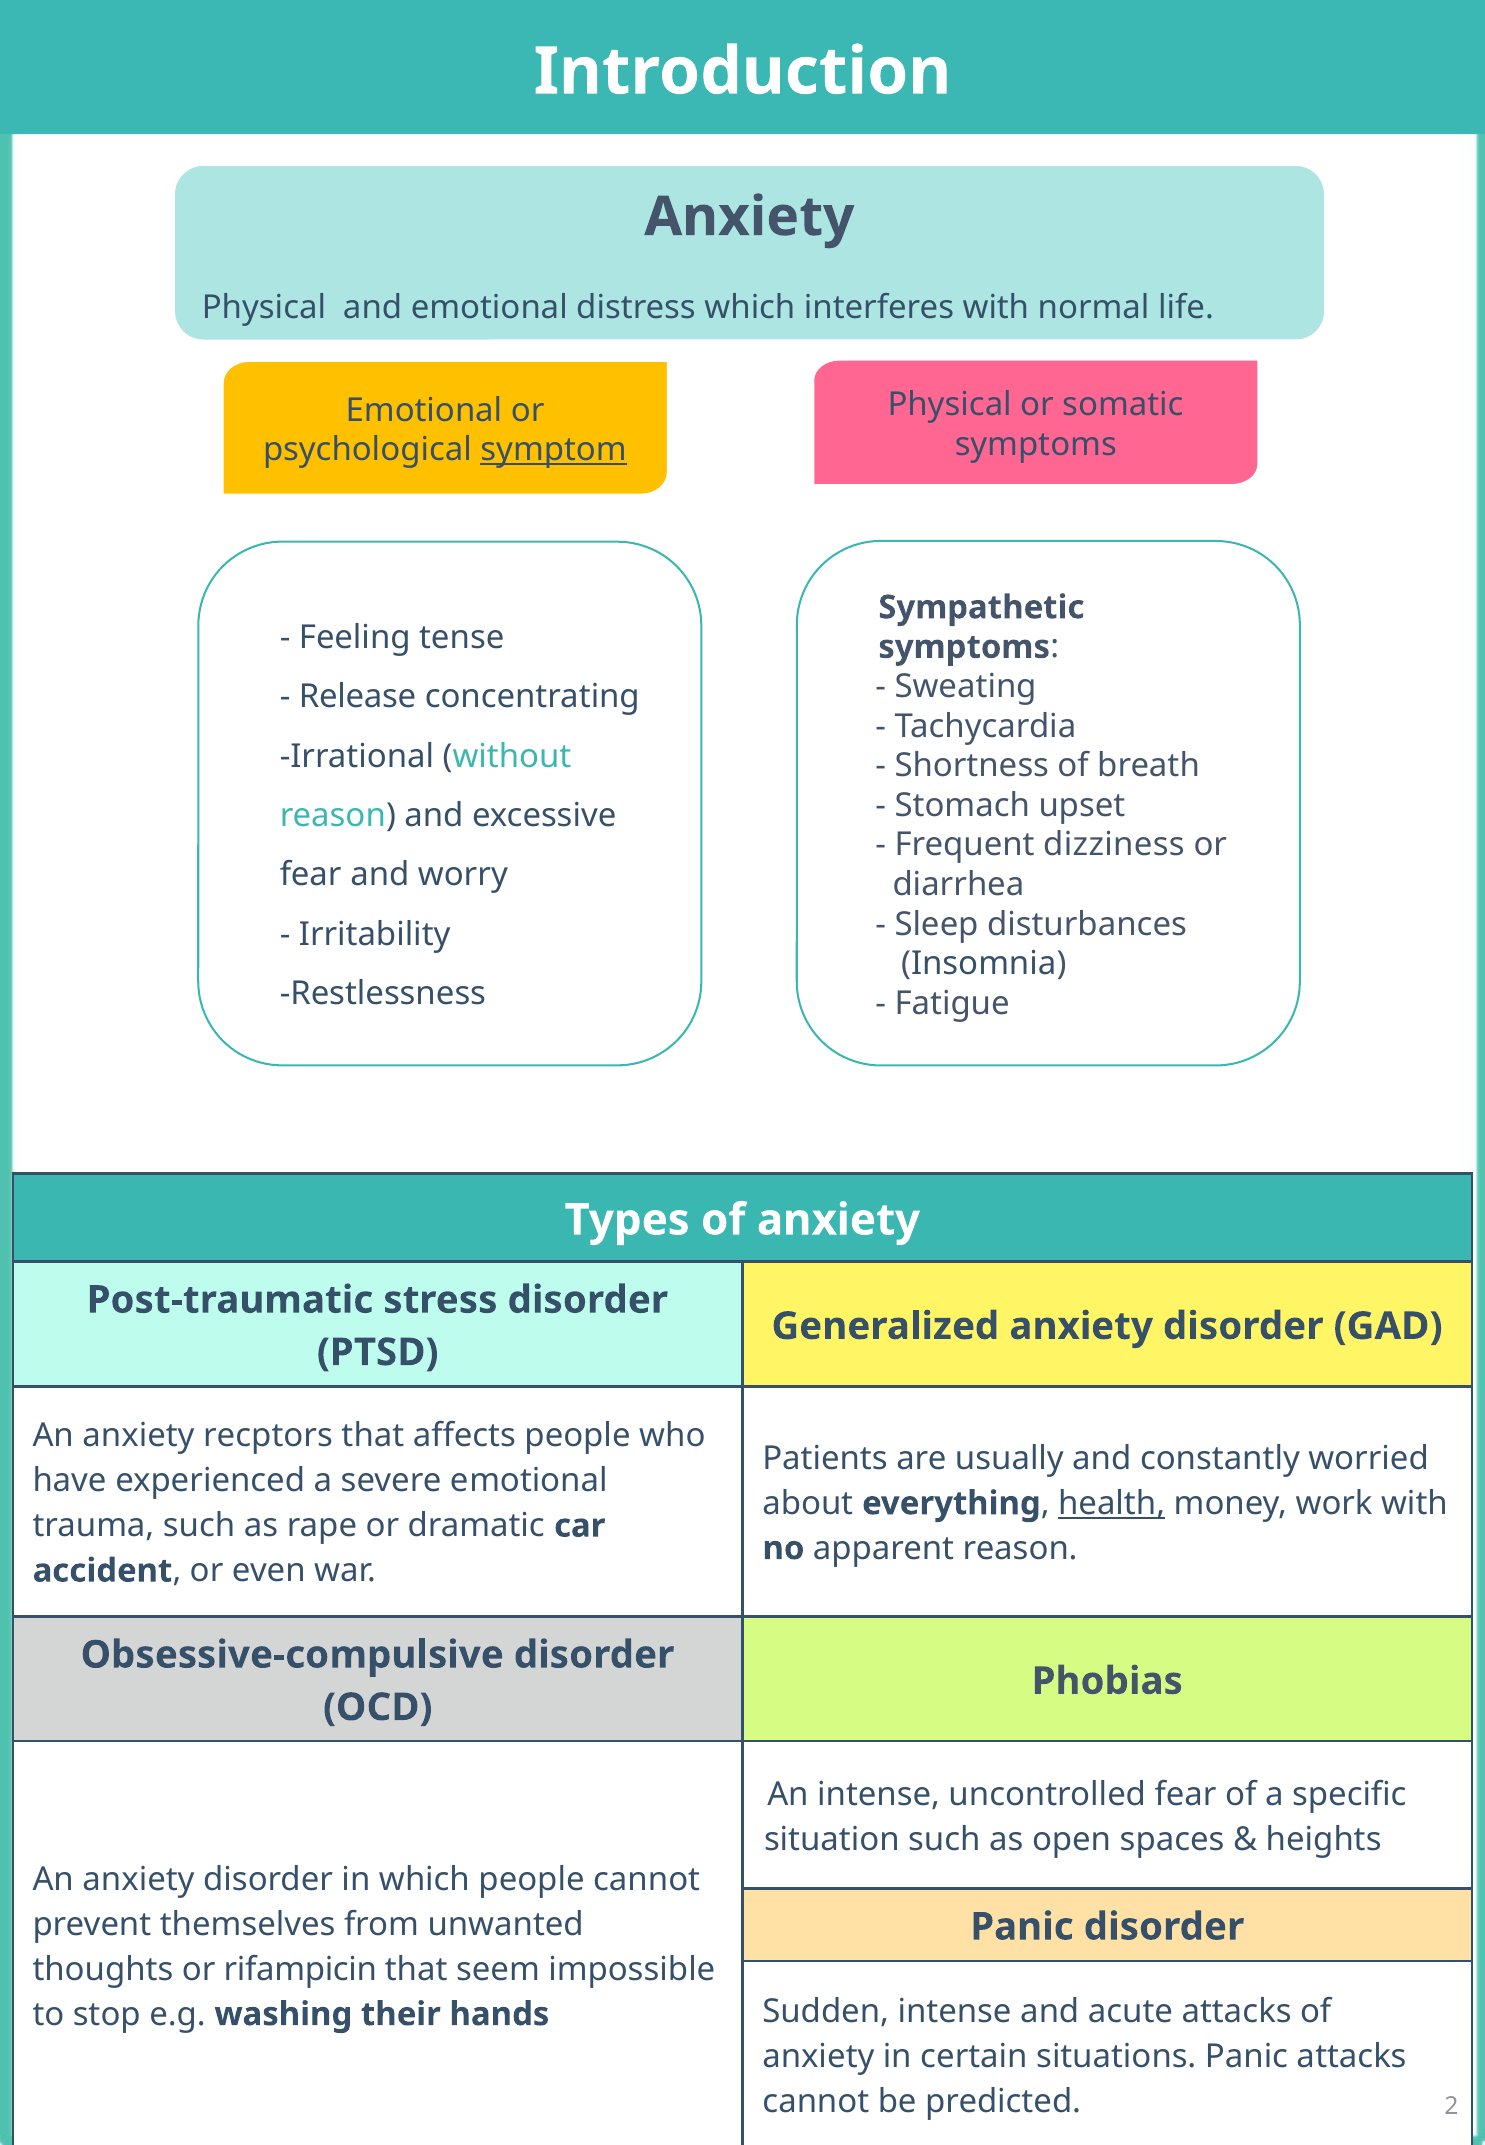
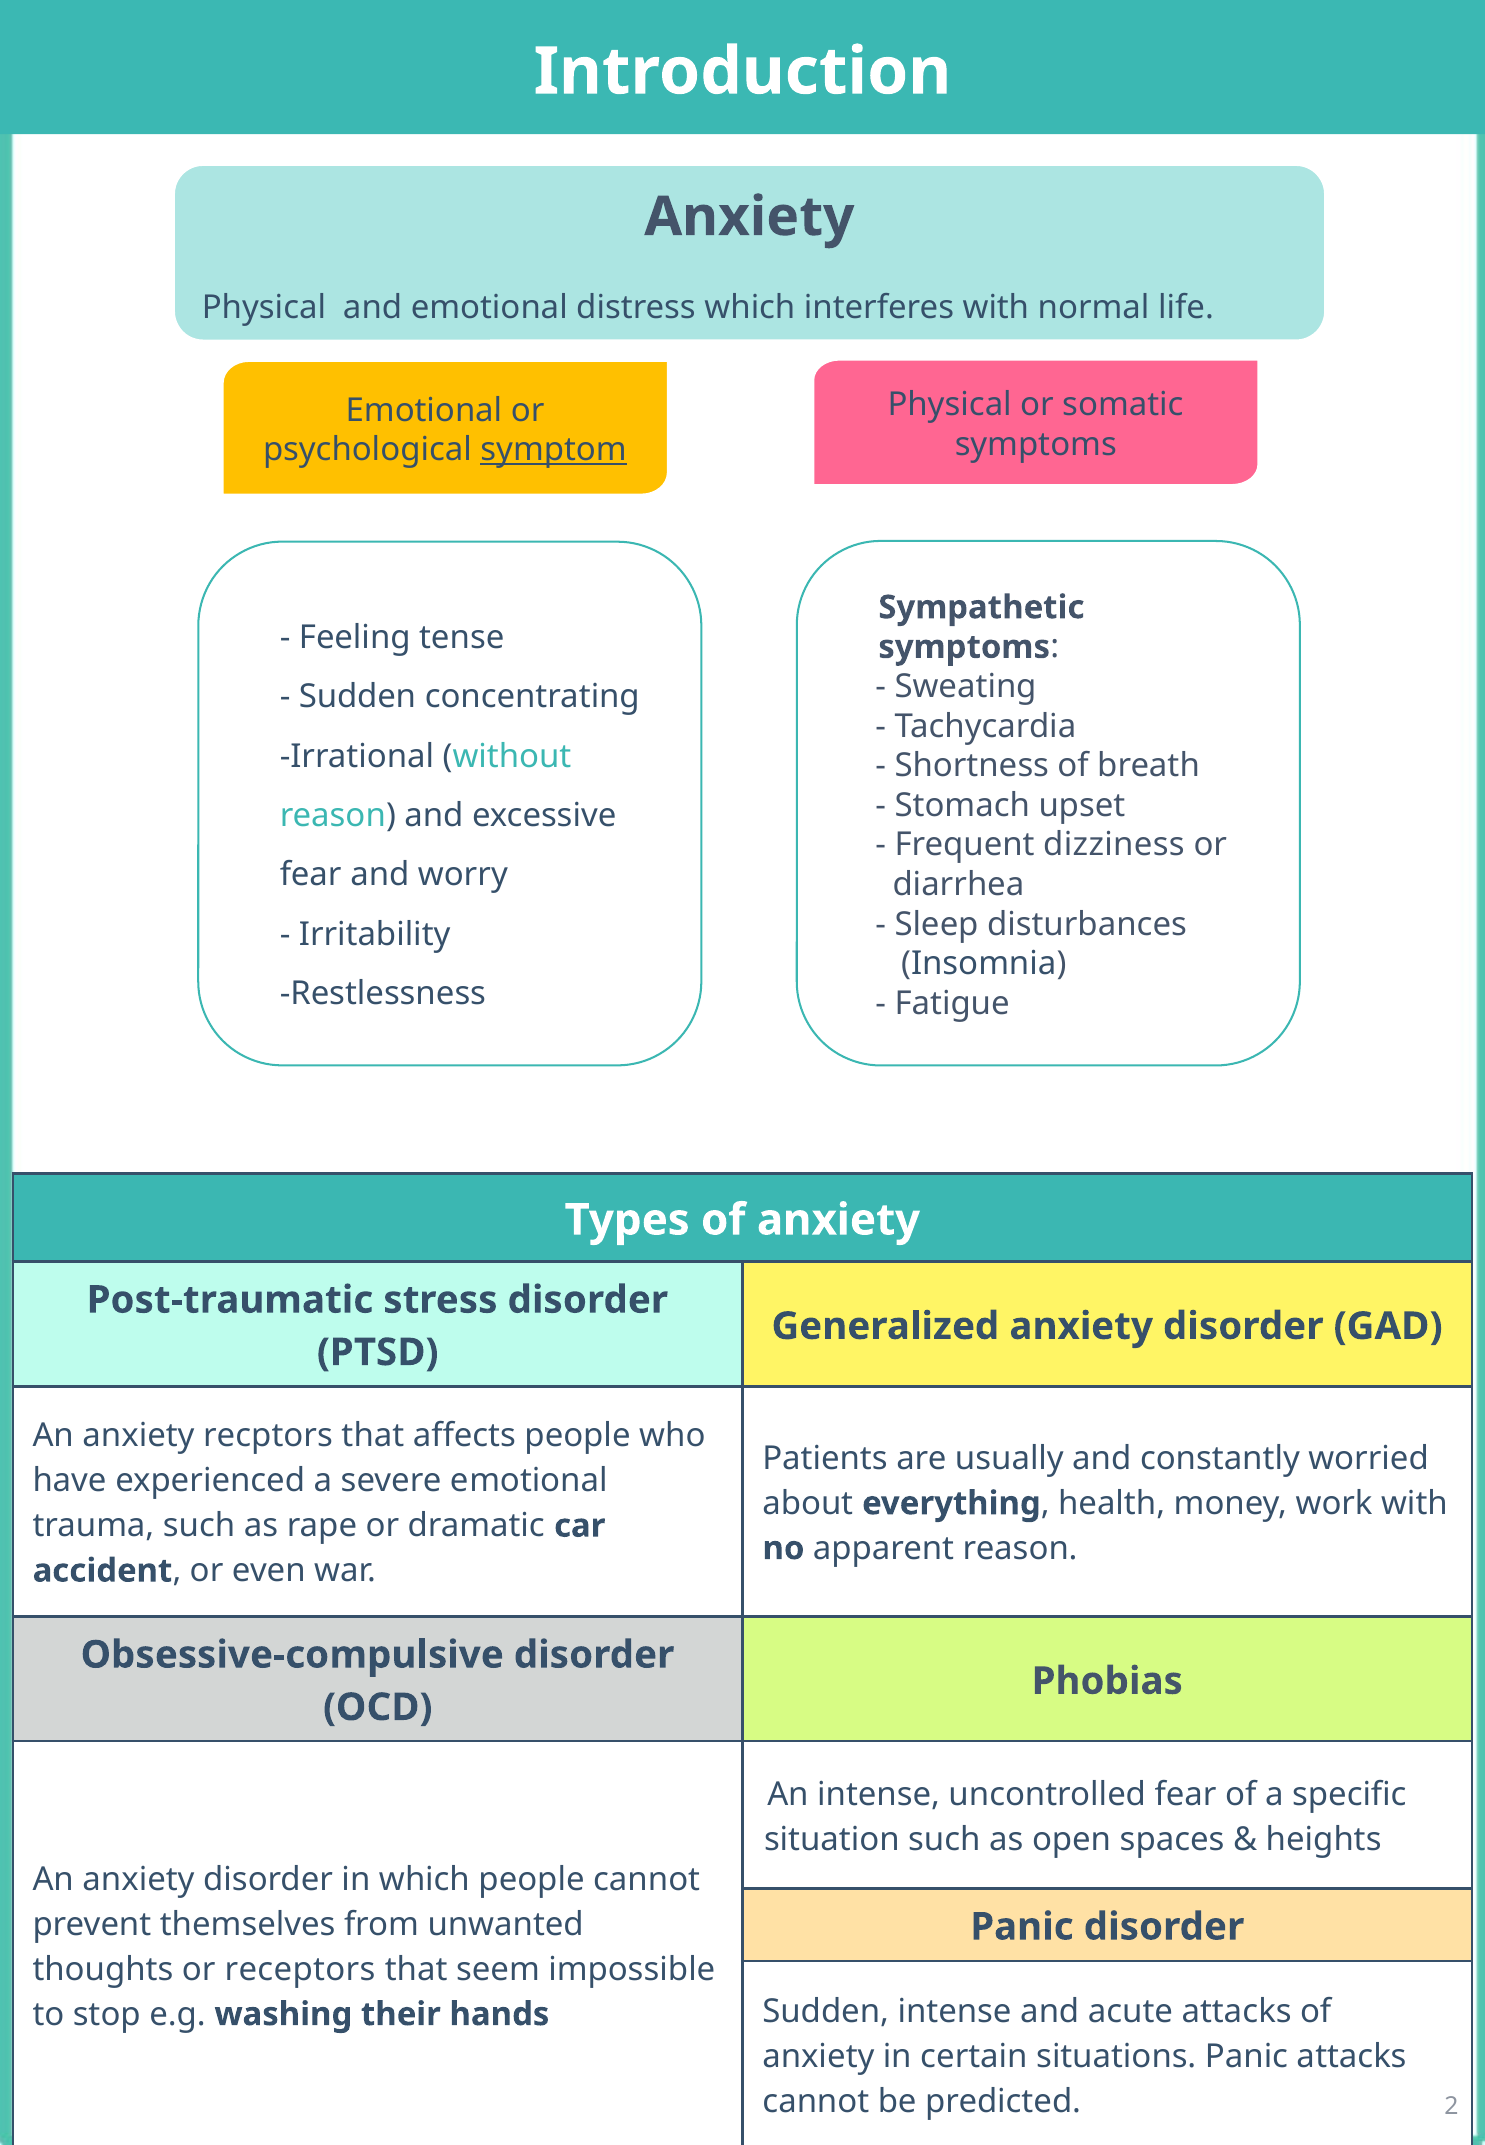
Release at (358, 697): Release -> Sudden
health underline: present -> none
rifampicin: rifampicin -> receptors
